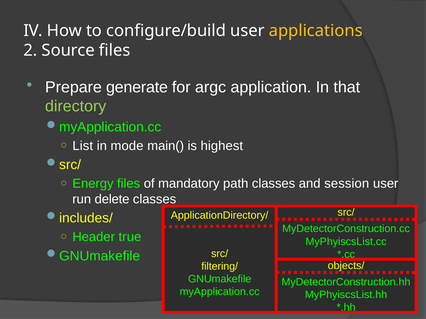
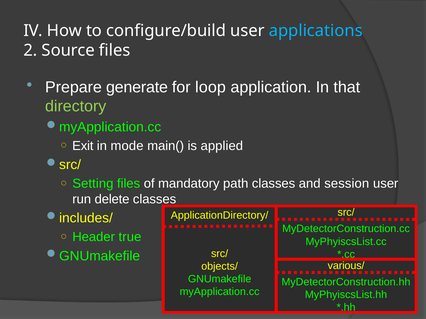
applications colour: yellow -> light blue
argc: argc -> loop
List: List -> Exit
highest: highest -> applied
Energy: Energy -> Setting
objects/: objects/ -> various/
filtering/: filtering/ -> objects/
